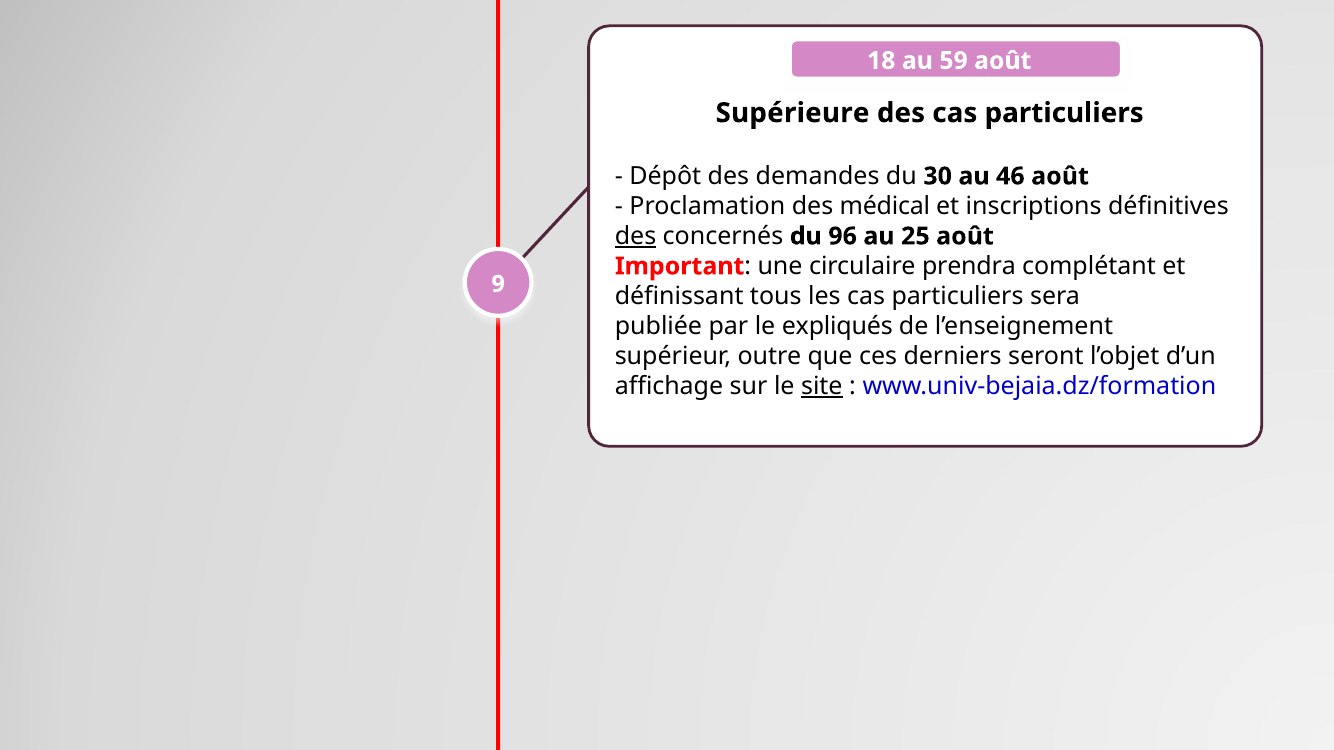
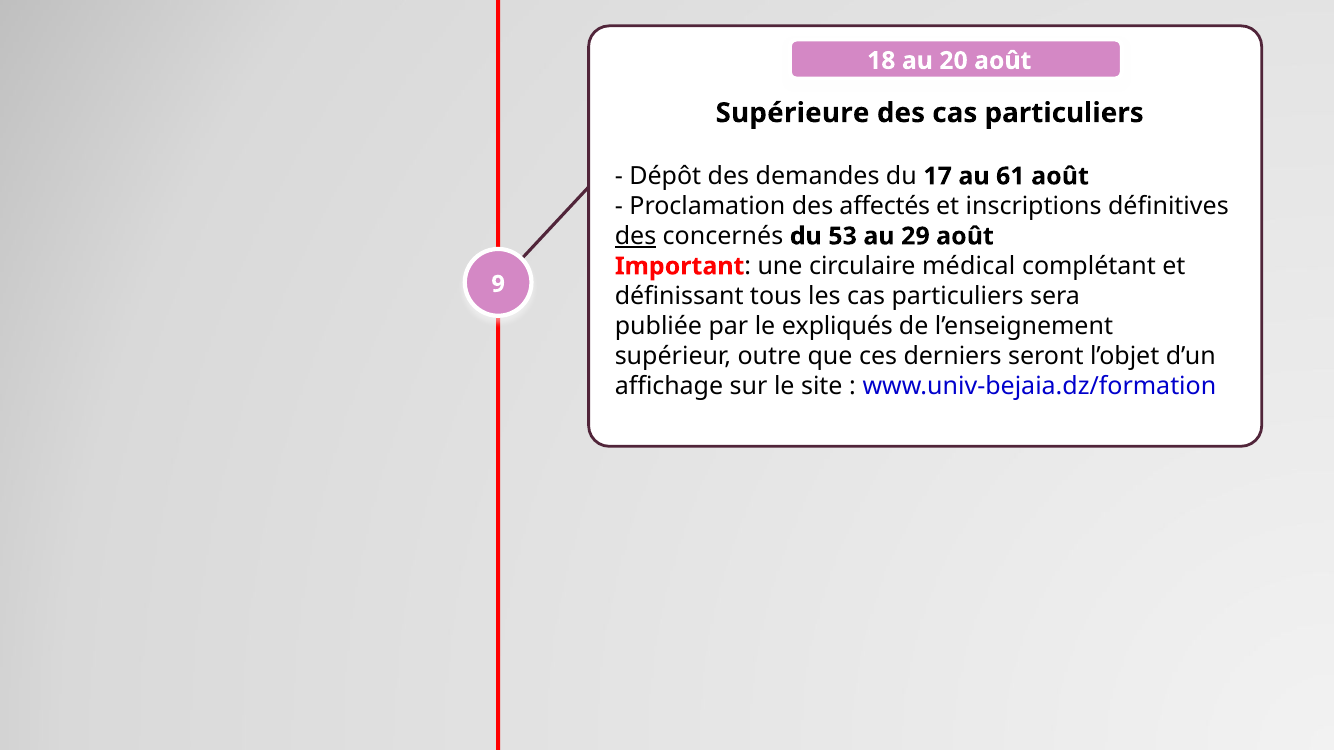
59: 59 -> 20
30: 30 -> 17
46: 46 -> 61
médical: médical -> affectés
96: 96 -> 53
25: 25 -> 29
prendra: prendra -> médical
site underline: present -> none
